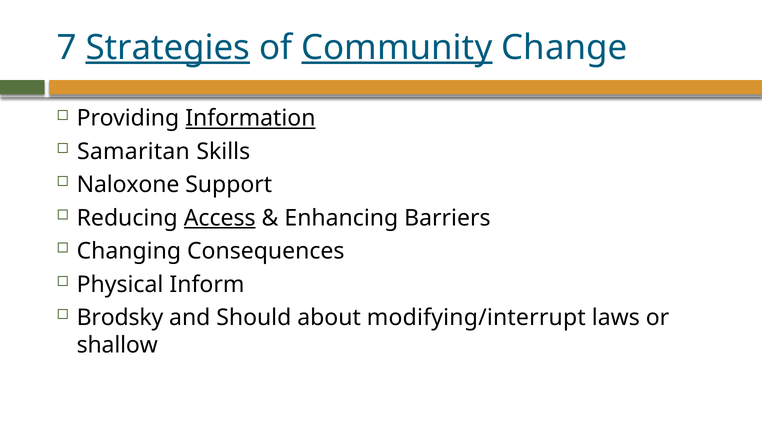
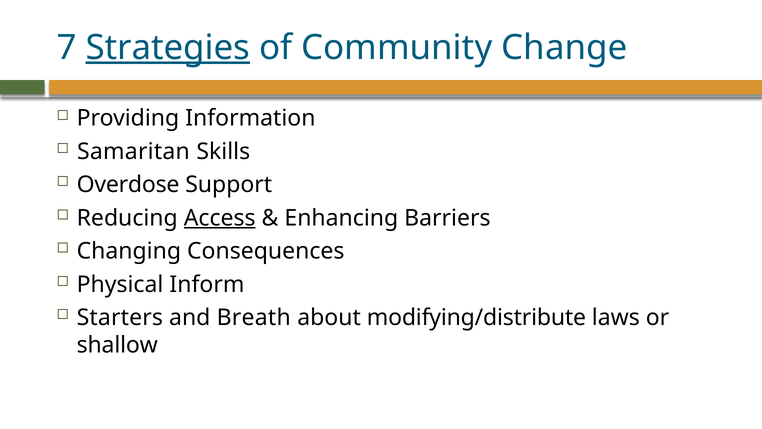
Community underline: present -> none
Information underline: present -> none
Naloxone: Naloxone -> Overdose
Brodsky: Brodsky -> Starters
Should: Should -> Breath
modifying/interrupt: modifying/interrupt -> modifying/distribute
